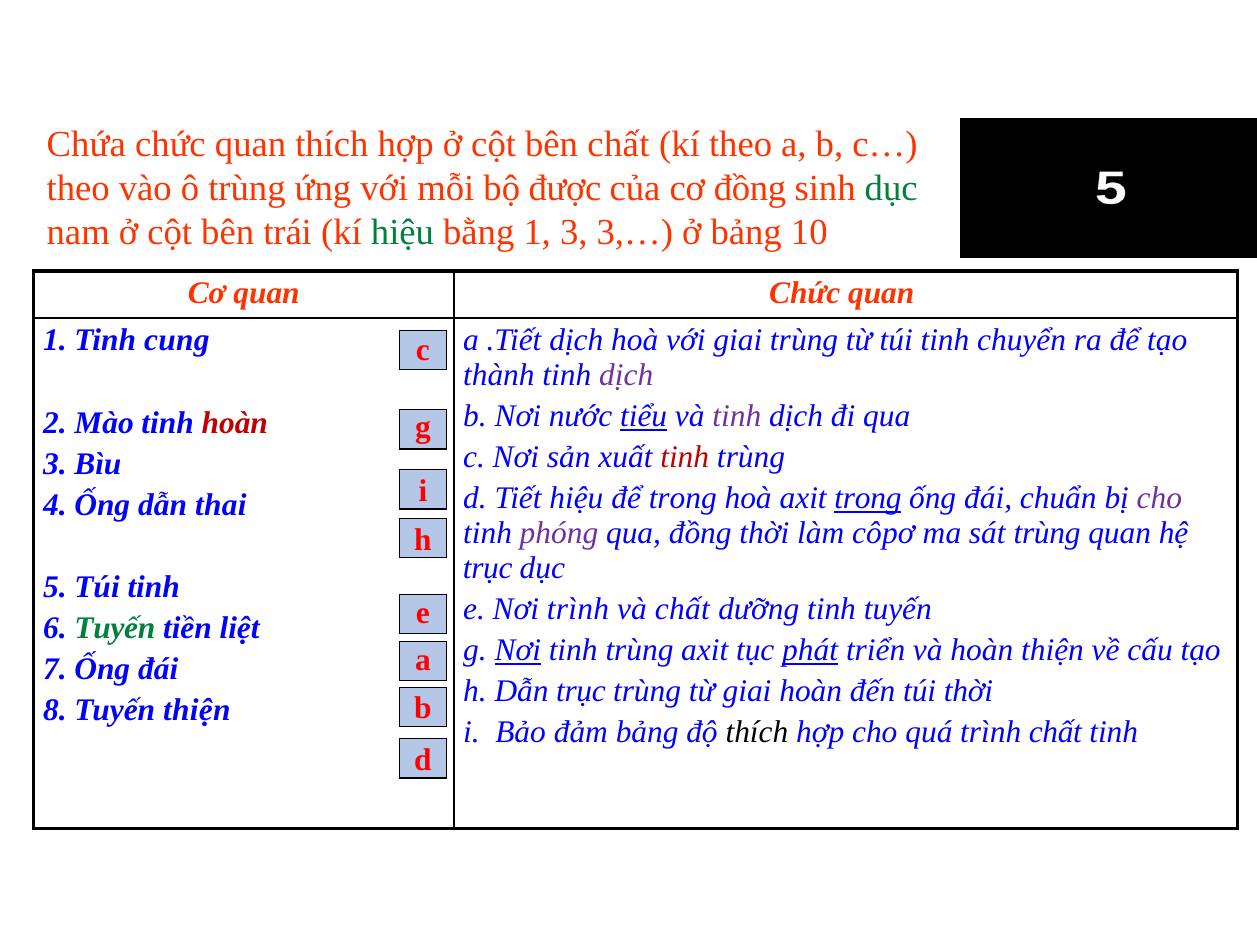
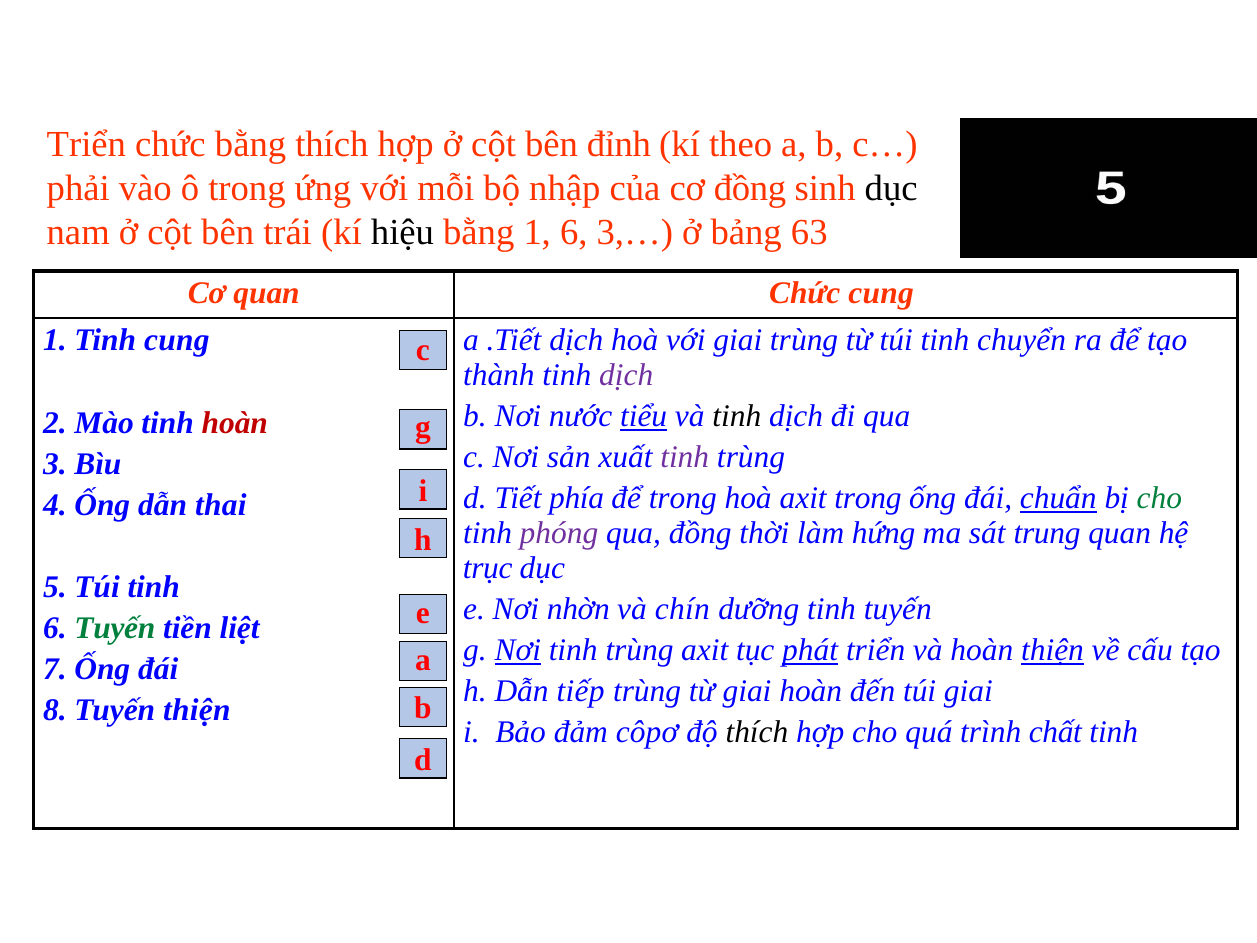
Chứa at (86, 145): Chứa -> Triển
quan at (251, 145): quan -> bằng
bên chất: chất -> đỉnh
theo at (78, 189): theo -> phải
ô trùng: trùng -> trong
được: được -> nhập
dục at (891, 189) colour: green -> black
hiệu at (403, 233) colour: green -> black
1 3: 3 -> 6
10: 10 -> 63
quan Chức quan: quan -> cung
tinh at (737, 416) colour: purple -> black
tinh at (685, 457) colour: red -> purple
Tiết hiệu: hiệu -> phía
trong at (868, 498) underline: present -> none
chuẩn underline: none -> present
cho at (1159, 498) colour: purple -> green
côpơ: côpơ -> hứng
sát trùng: trùng -> trung
Nơi trình: trình -> nhờn
và chất: chất -> chín
thiện at (1053, 650) underline: none -> present
Dẫn trục: trục -> tiếp
túi thời: thời -> giai
đảm bảng: bảng -> côpơ
